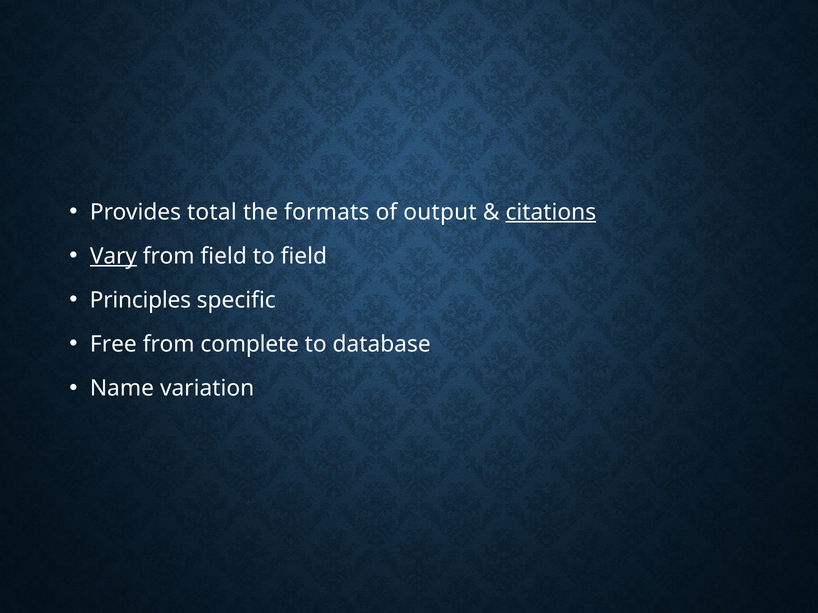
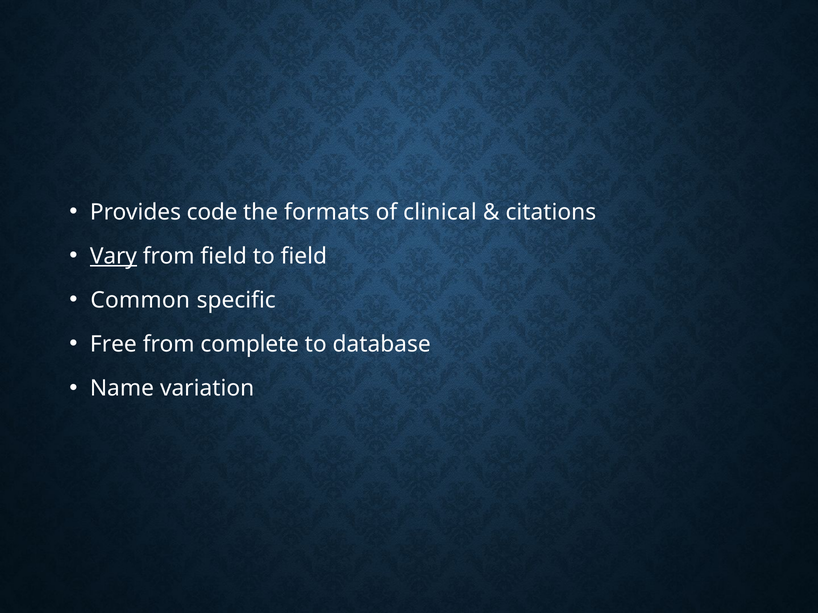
total: total -> code
output: output -> clinical
citations underline: present -> none
Principles: Principles -> Common
